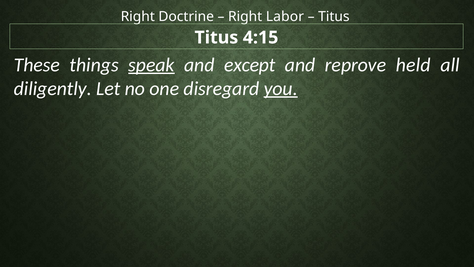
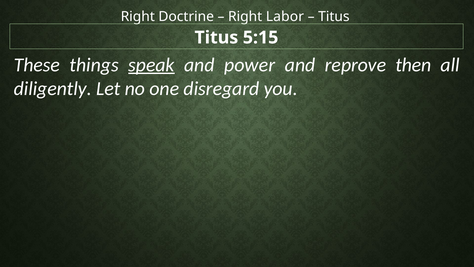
4:15: 4:15 -> 5:15
except: except -> power
held: held -> then
you underline: present -> none
